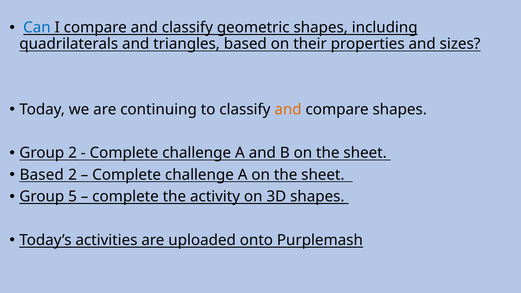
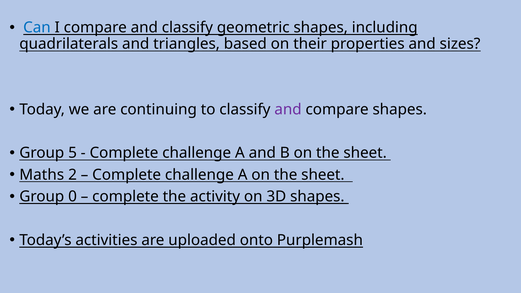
and at (288, 109) colour: orange -> purple
Group 2: 2 -> 5
Based at (42, 175): Based -> Maths
5: 5 -> 0
